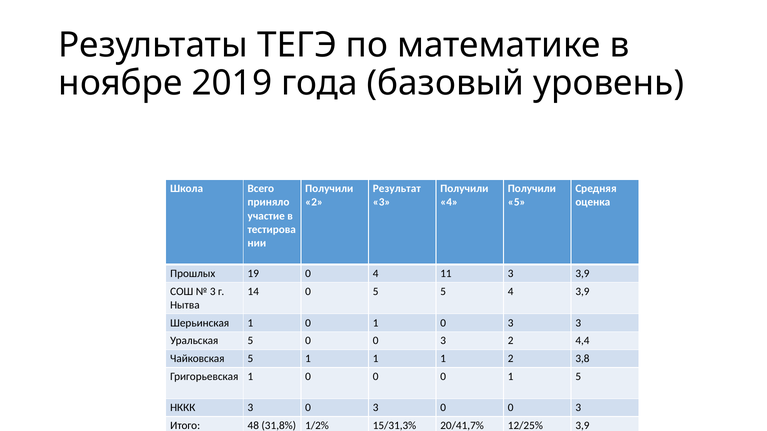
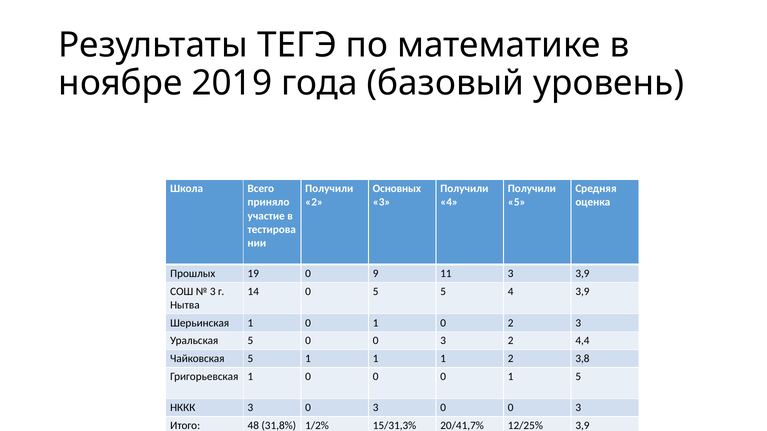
Результат: Результат -> Основных
0 4: 4 -> 9
1 0 3: 3 -> 2
